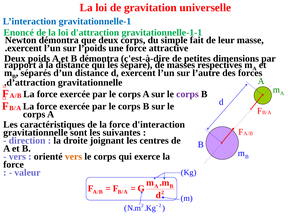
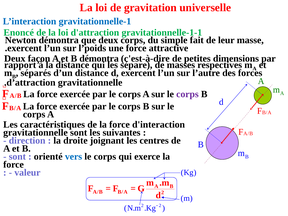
poids: poids -> façon
vers at (17, 157): vers -> sont
vers at (74, 157) colour: orange -> blue
